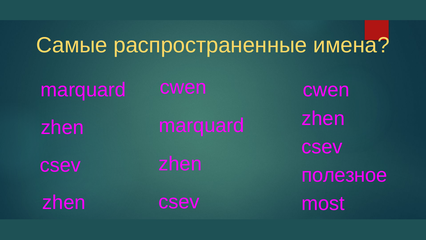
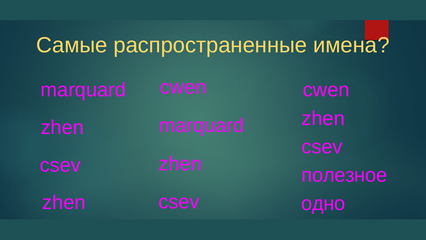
most: most -> одно
